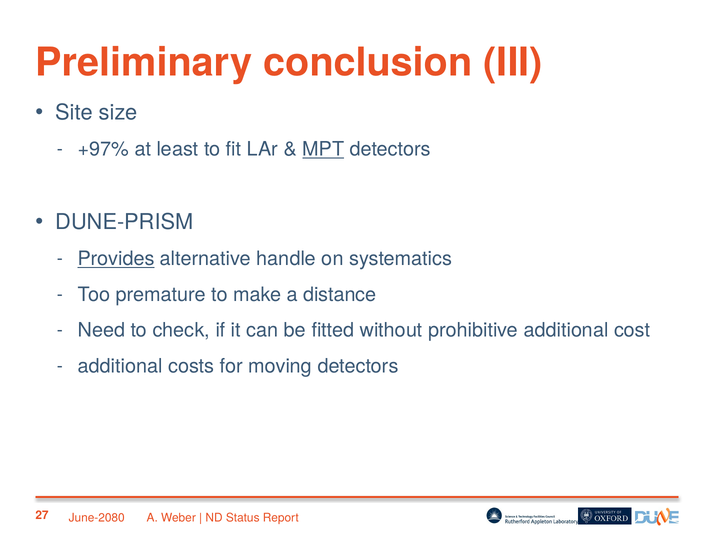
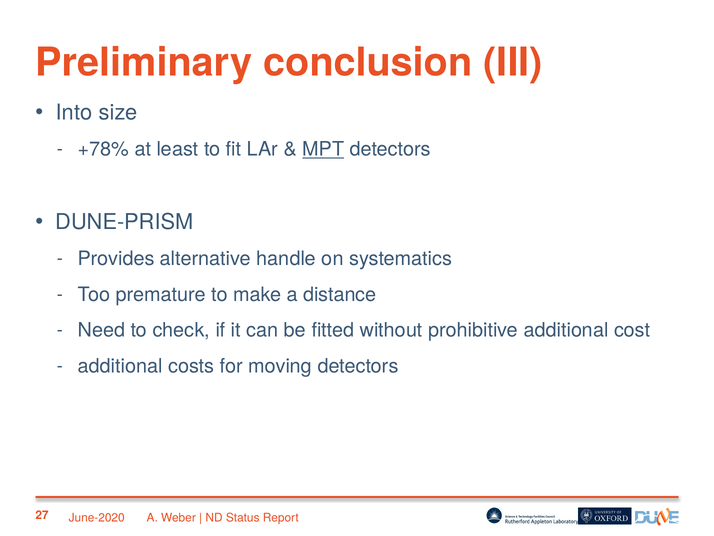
Site: Site -> Into
+97%: +97% -> +78%
Provides underline: present -> none
June-2080: June-2080 -> June-2020
